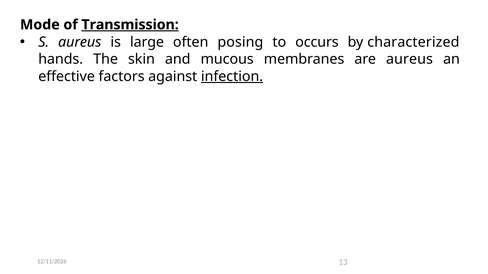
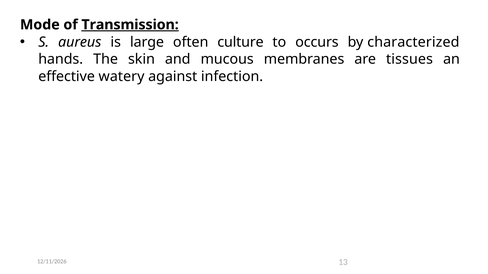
posing: posing -> culture
are aureus: aureus -> tissues
factors: factors -> watery
infection underline: present -> none
